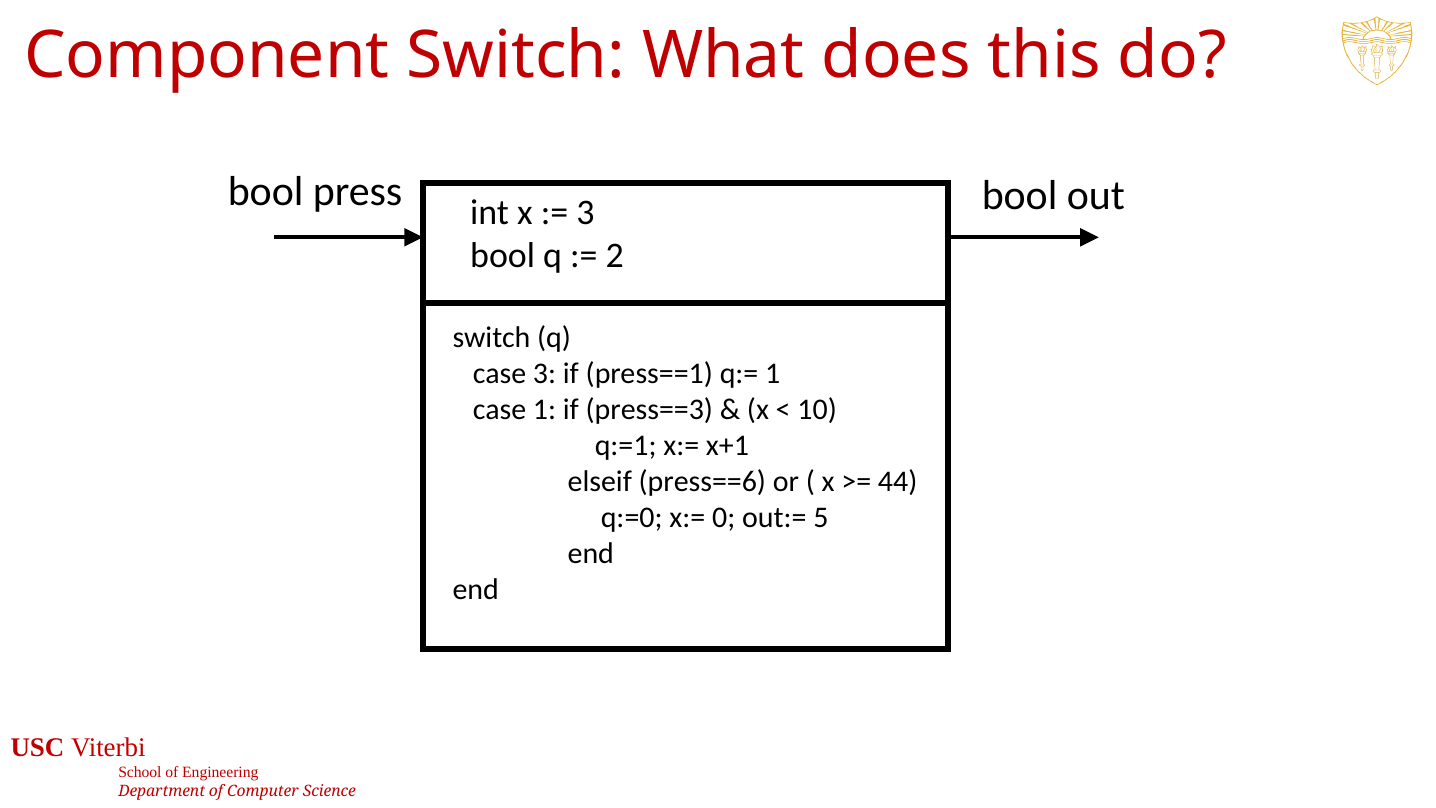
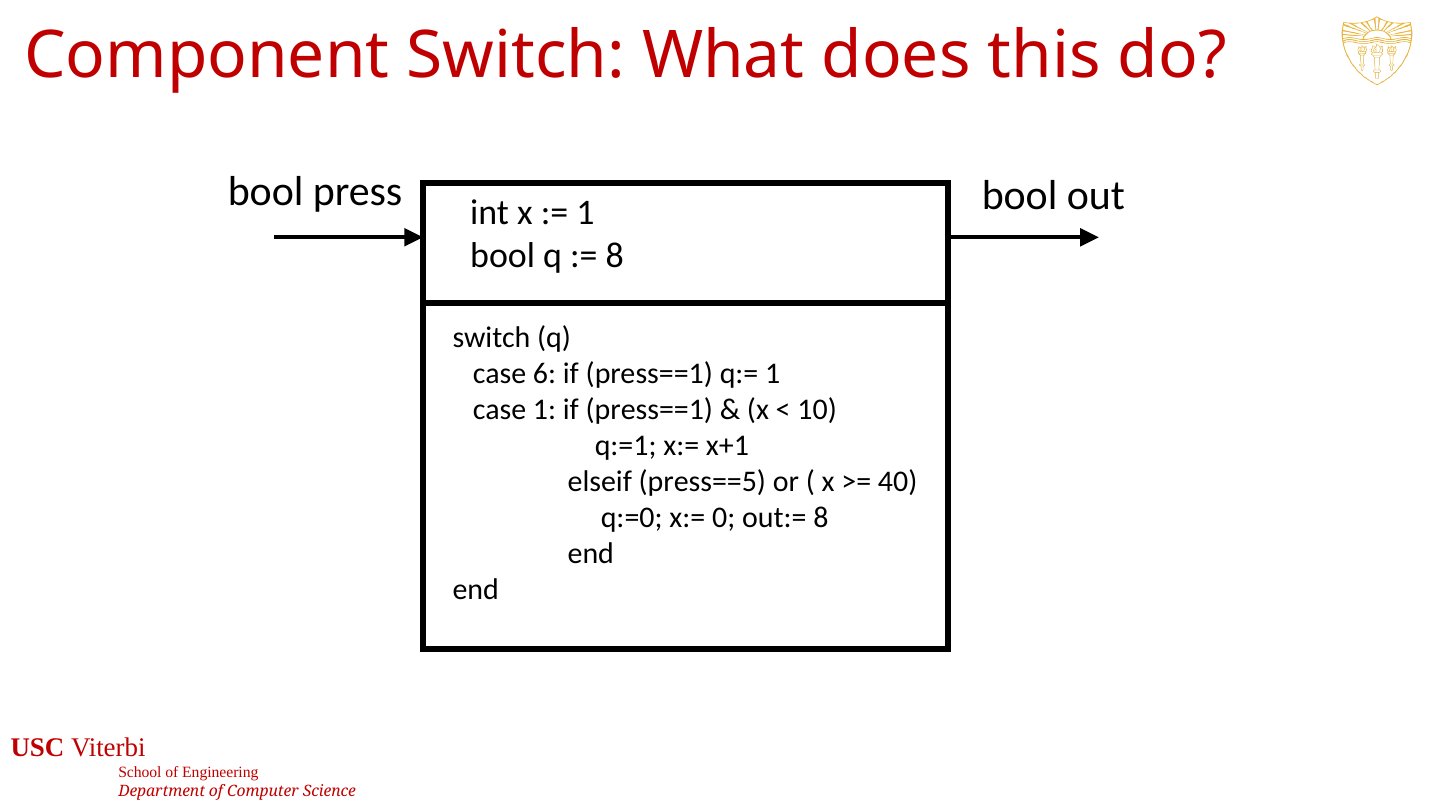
3 at (585, 213): 3 -> 1
2 at (615, 256): 2 -> 8
case 3: 3 -> 6
1 if press==3: press==3 -> press==1
press==6: press==6 -> press==5
44: 44 -> 40
out:= 5: 5 -> 8
